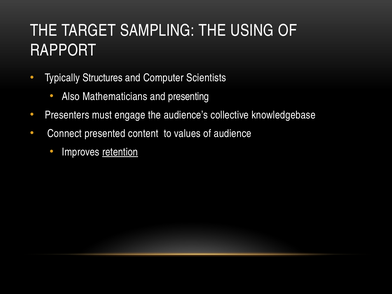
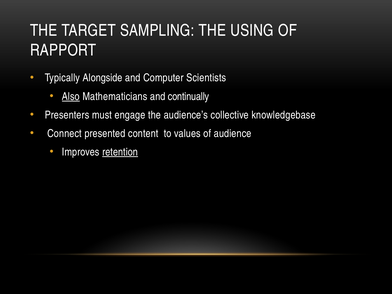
Structures: Structures -> Alongside
Also underline: none -> present
presenting: presenting -> continually
